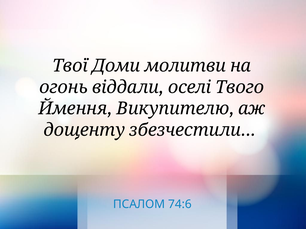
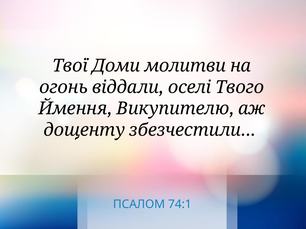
74:6: 74:6 -> 74:1
